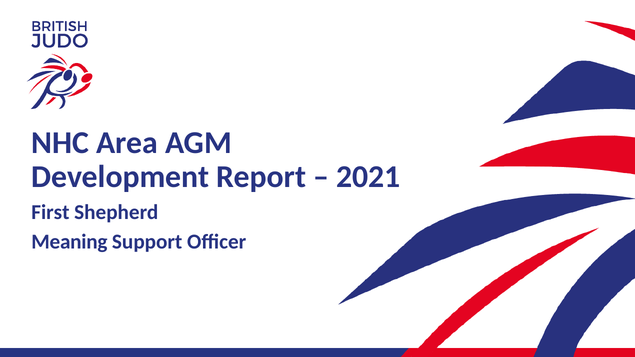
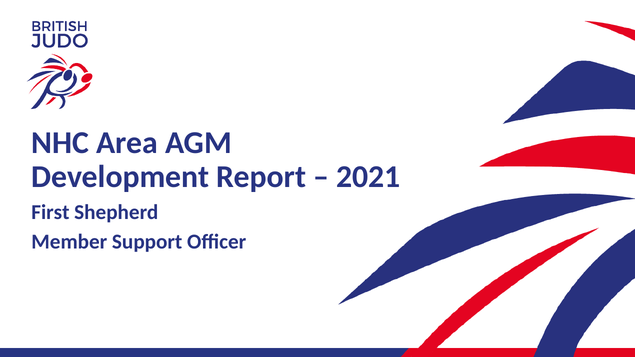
Meaning: Meaning -> Member
